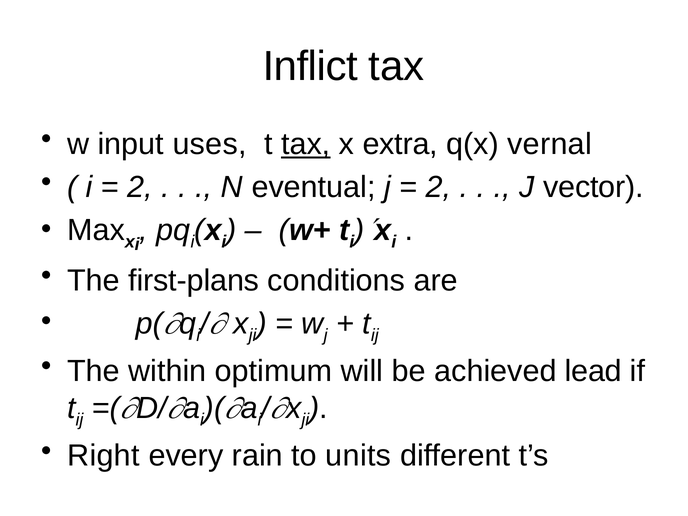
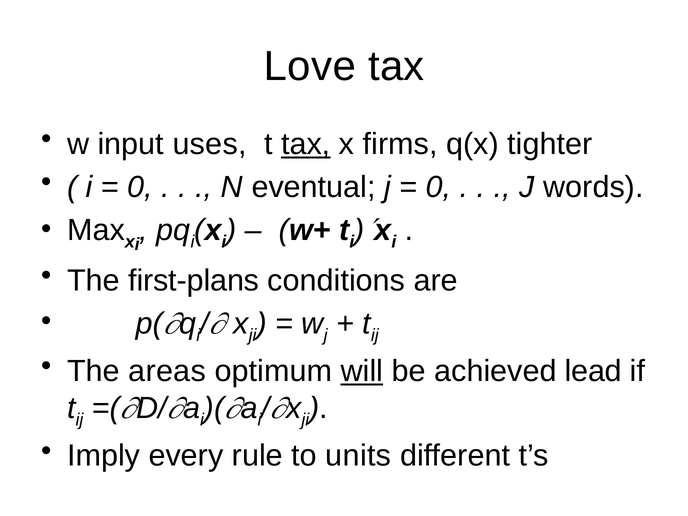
Inflict: Inflict -> Love
extra: extra -> firms
vernal: vernal -> tighter
2 at (140, 187): 2 -> 0
2 at (439, 187): 2 -> 0
vector: vector -> words
within: within -> areas
will underline: none -> present
Right: Right -> Imply
rain: rain -> rule
